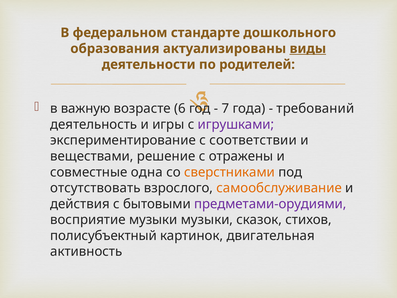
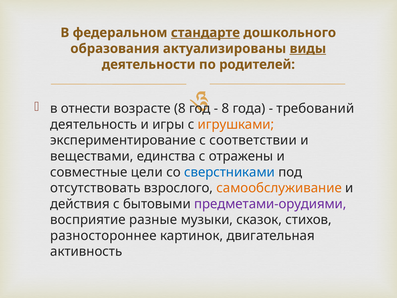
стандарте underline: none -> present
важную: важную -> отнести
возрасте 6: 6 -> 8
7 at (225, 108): 7 -> 8
игрушками colour: purple -> orange
решение: решение -> единства
одна: одна -> цели
сверстниками colour: orange -> blue
восприятие музыки: музыки -> разные
полисубъектный: полисубъектный -> разностороннее
